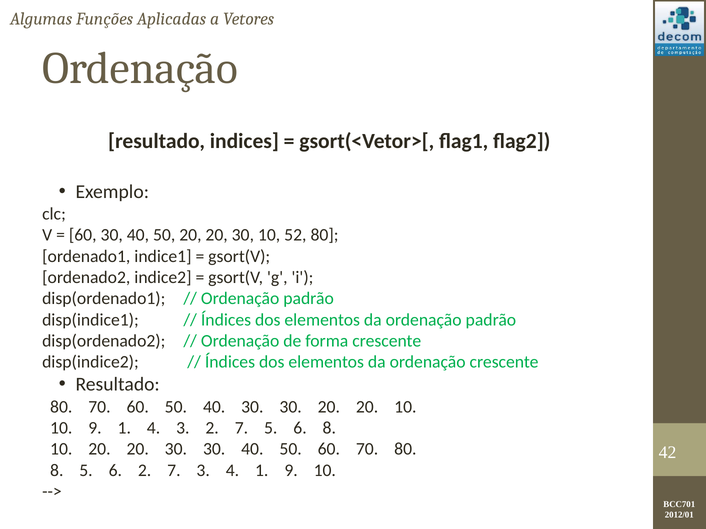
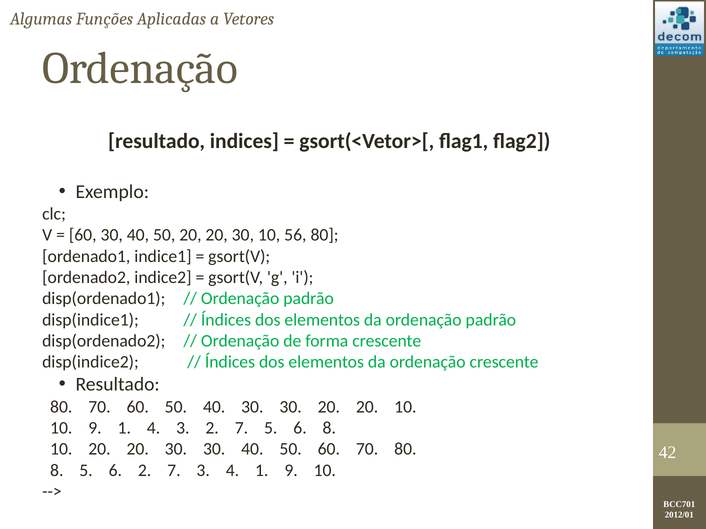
52: 52 -> 56
